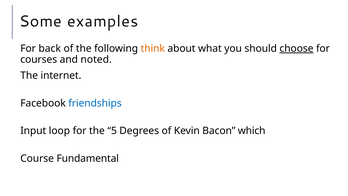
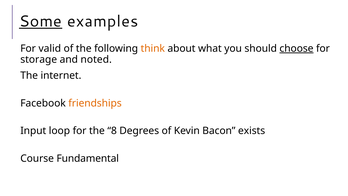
Some underline: none -> present
back: back -> valid
courses: courses -> storage
friendships colour: blue -> orange
5: 5 -> 8
which: which -> exists
